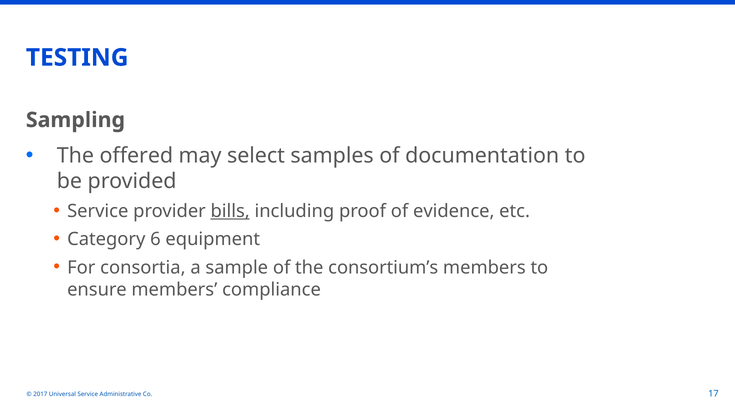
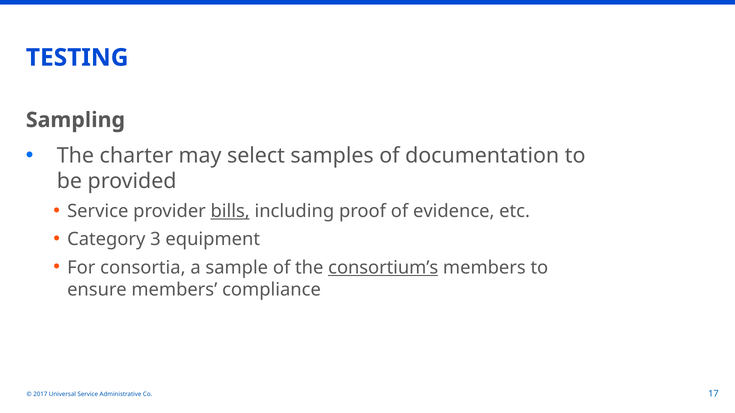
offered: offered -> charter
6: 6 -> 3
consortium’s underline: none -> present
